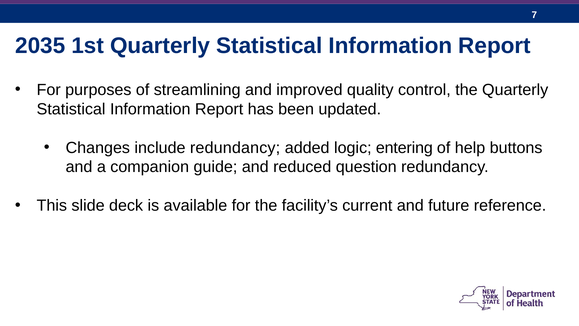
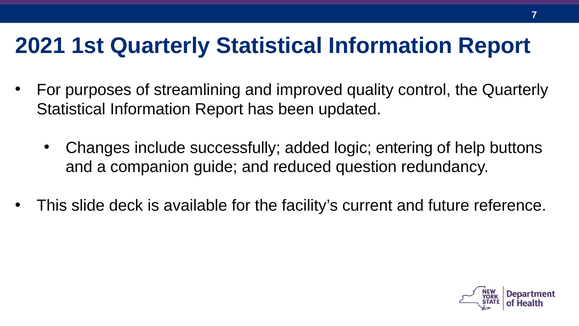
2035: 2035 -> 2021
include redundancy: redundancy -> successfully
